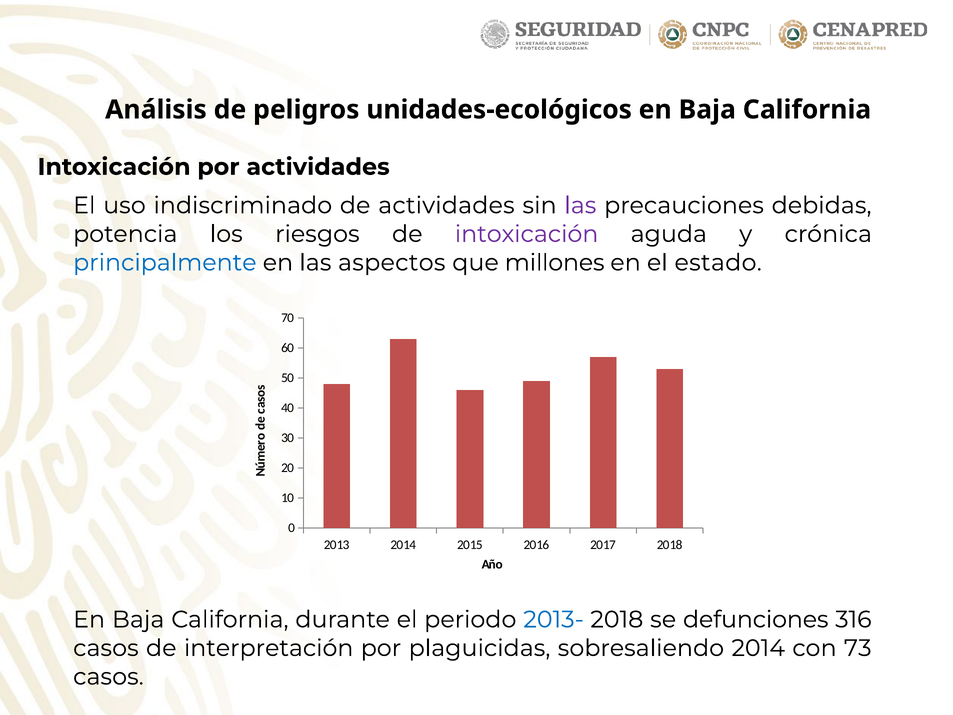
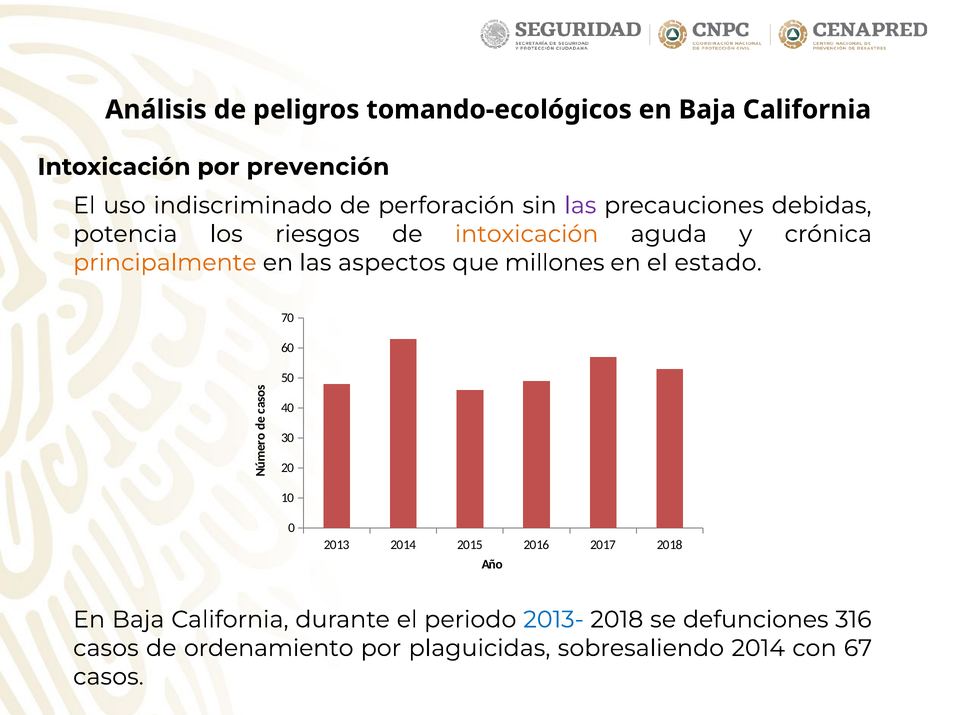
unidades-ecológicos: unidades-ecológicos -> tomando-ecológicos
por actividades: actividades -> prevención
de actividades: actividades -> perforación
intoxicación at (527, 234) colour: purple -> orange
principalmente colour: blue -> orange
interpretación: interpretación -> ordenamiento
73: 73 -> 67
